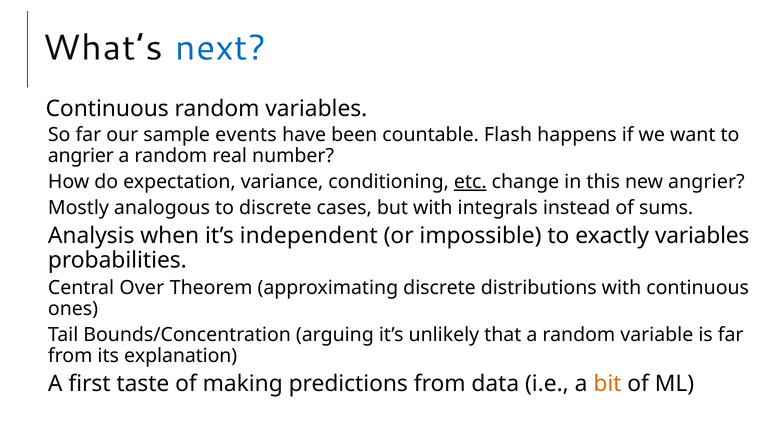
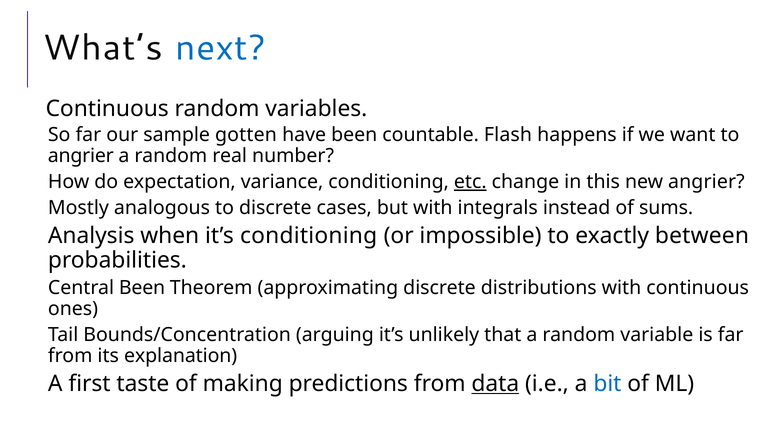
events: events -> gotten
it’s independent: independent -> conditioning
exactly variables: variables -> between
Central Over: Over -> Been
data underline: none -> present
bit colour: orange -> blue
